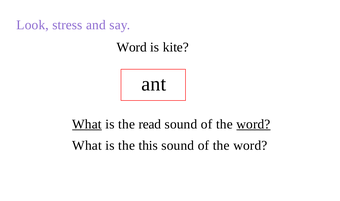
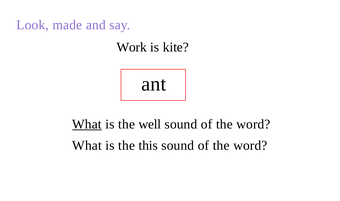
stress: stress -> made
Word at (132, 47): Word -> Work
read: read -> well
word at (253, 124) underline: present -> none
